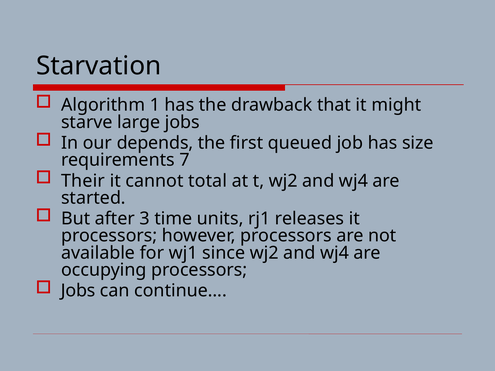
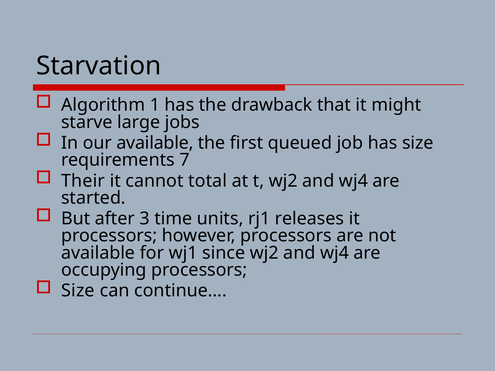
our depends: depends -> available
Jobs at (78, 291): Jobs -> Size
